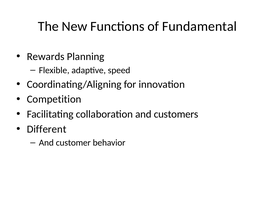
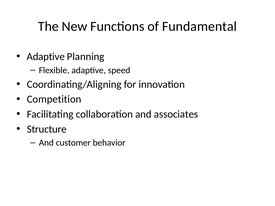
Rewards at (46, 57): Rewards -> Adaptive
customers: customers -> associates
Different: Different -> Structure
